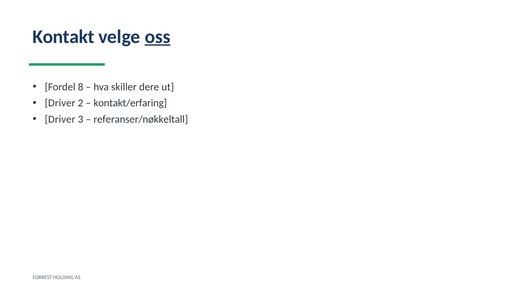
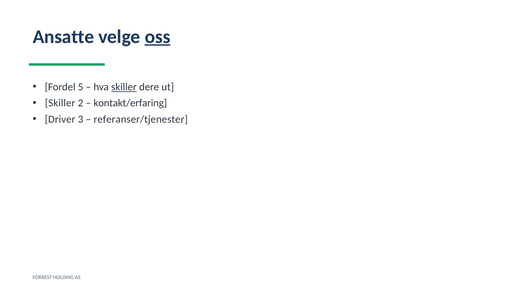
Kontakt: Kontakt -> Ansatte
8: 8 -> 5
skiller at (124, 87) underline: none -> present
Driver at (60, 103): Driver -> Skiller
referanser/nøkkeltall: referanser/nøkkeltall -> referanser/tjenester
